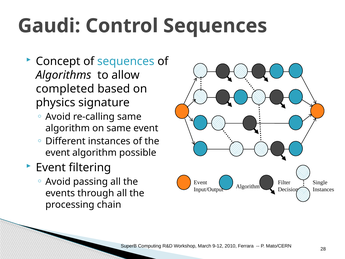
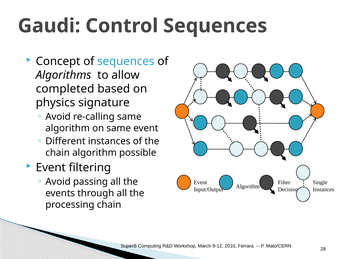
event at (58, 153): event -> chain
